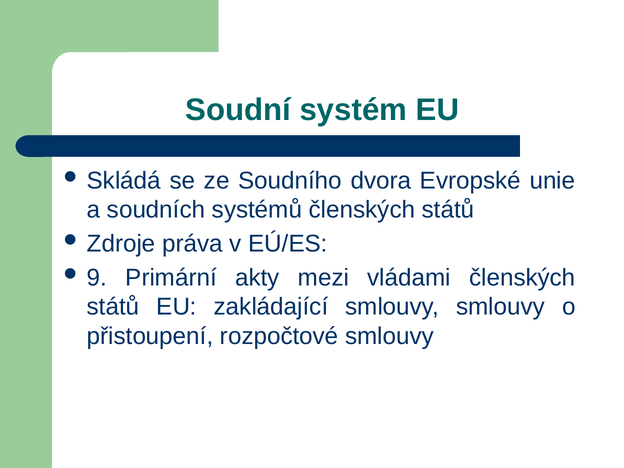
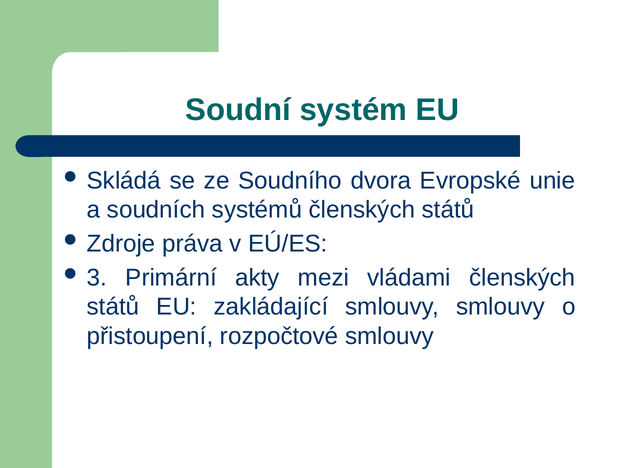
9: 9 -> 3
